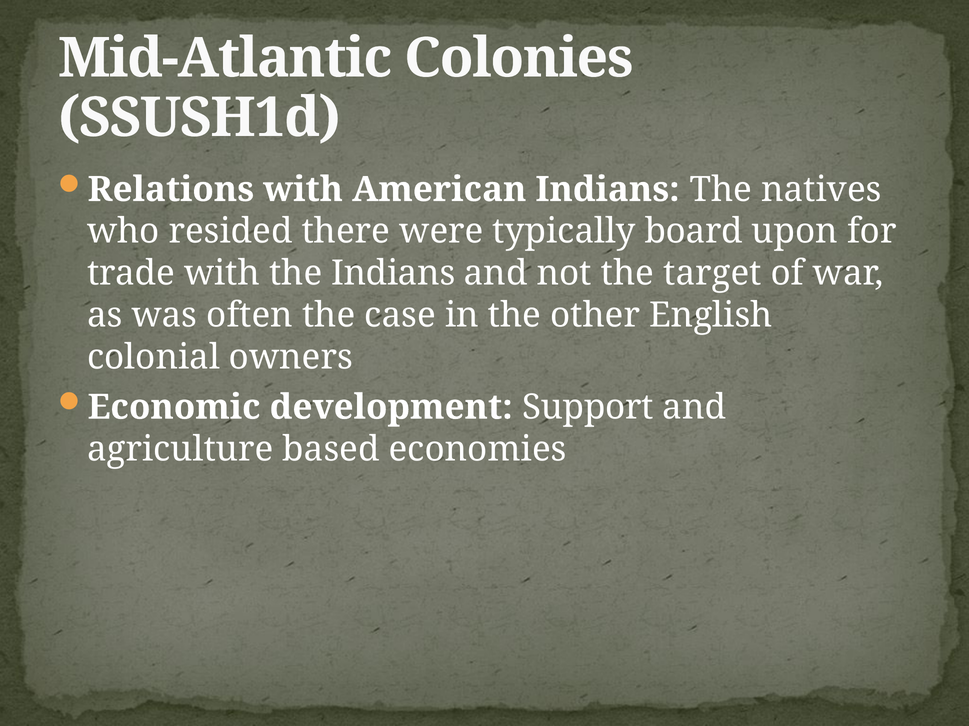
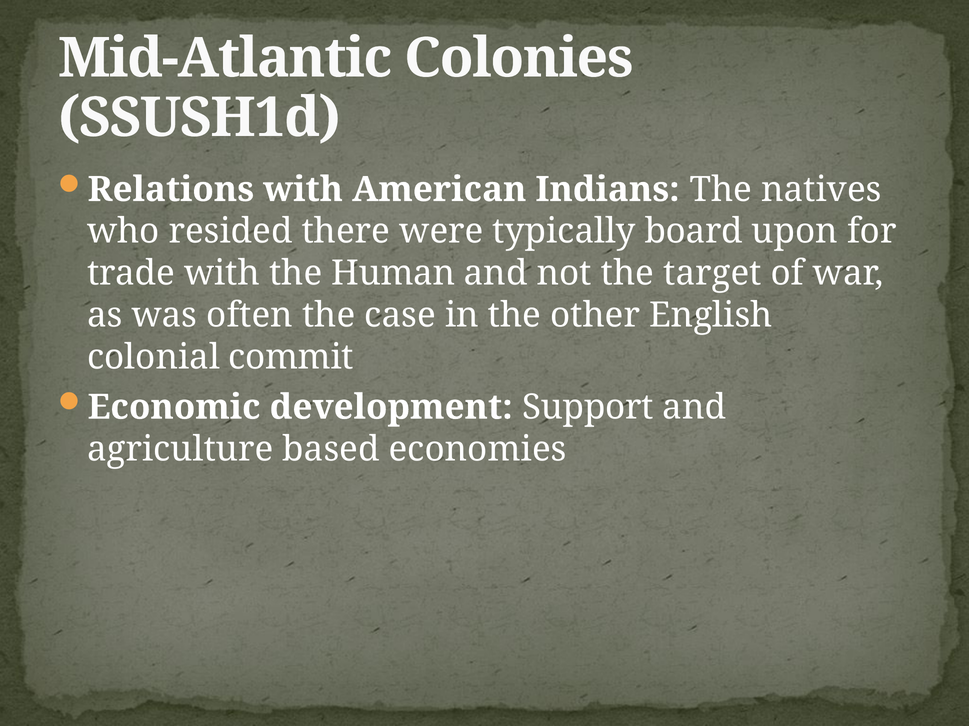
the Indians: Indians -> Human
owners: owners -> commit
